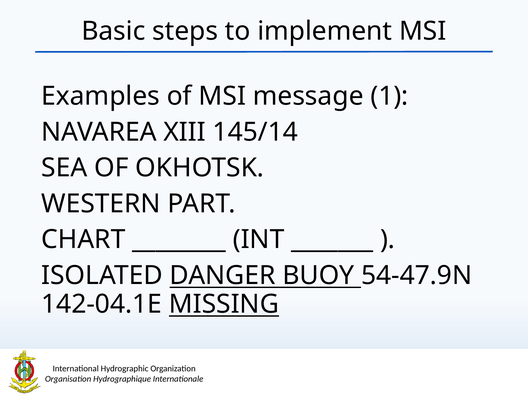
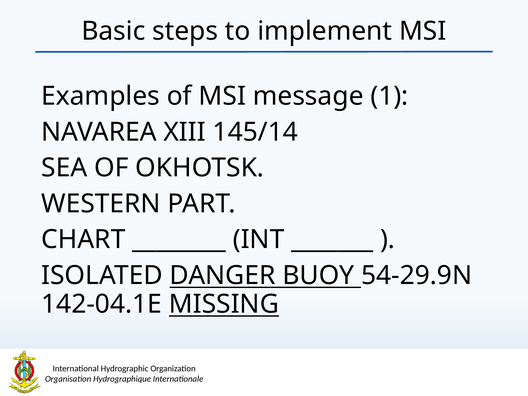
54-47.9N: 54-47.9N -> 54-29.9N
